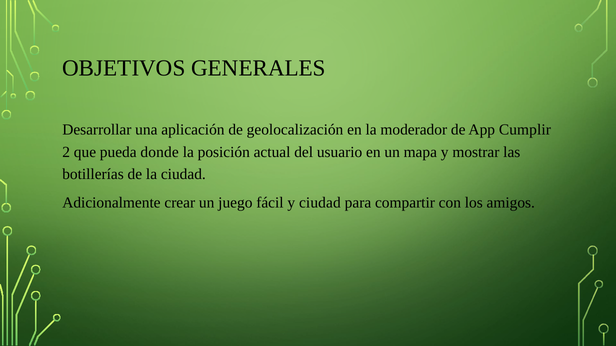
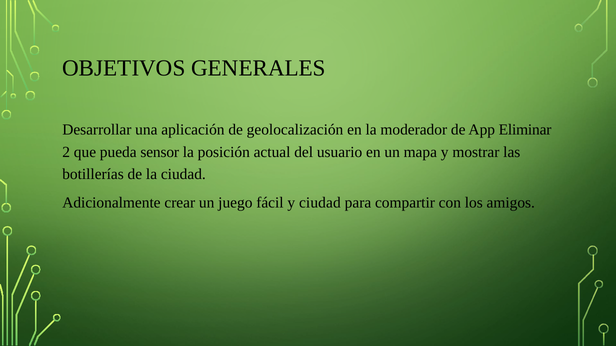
Cumplir: Cumplir -> Eliminar
donde: donde -> sensor
